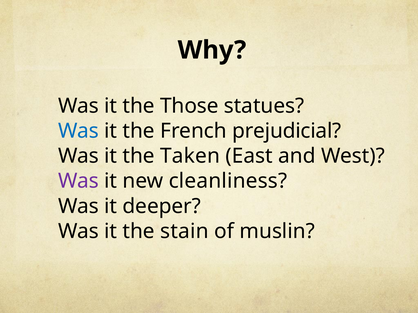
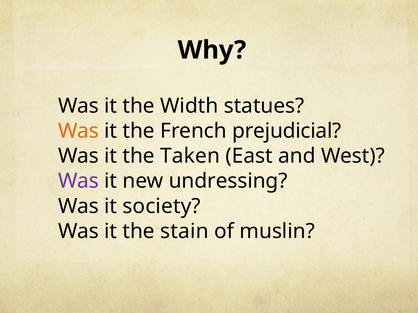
Those: Those -> Width
Was at (78, 131) colour: blue -> orange
cleanliness: cleanliness -> undressing
deeper: deeper -> society
